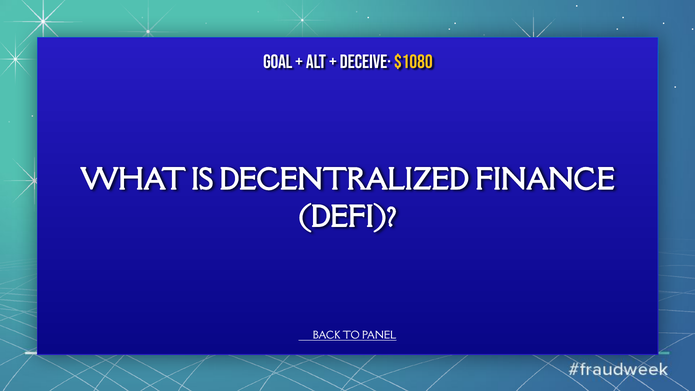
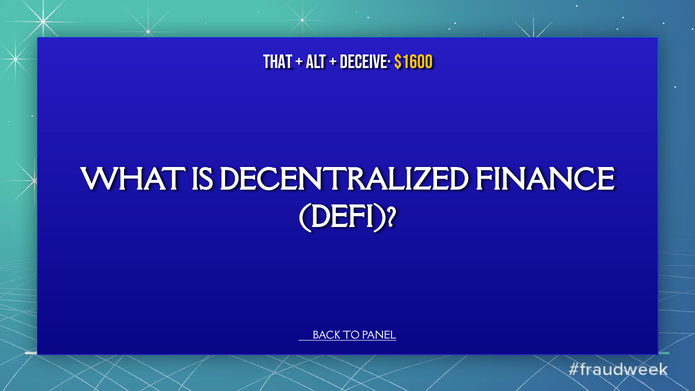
GOAL: GOAL -> THAT
$1080: $1080 -> $1600
